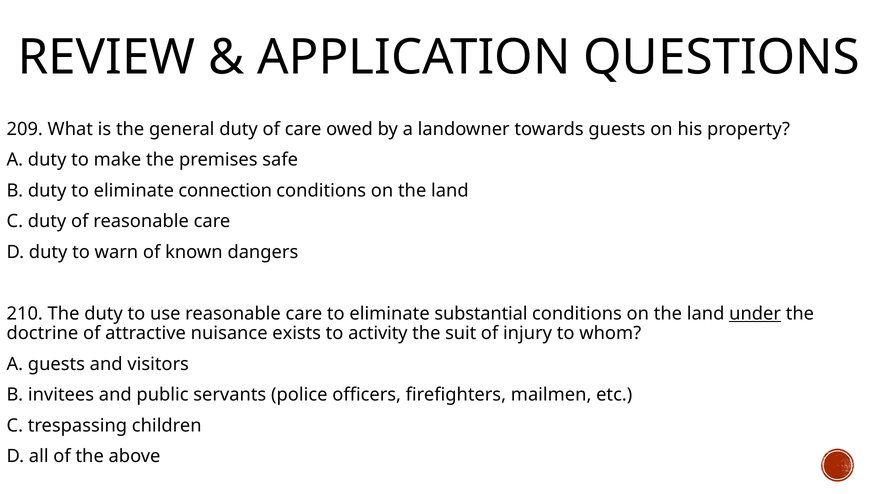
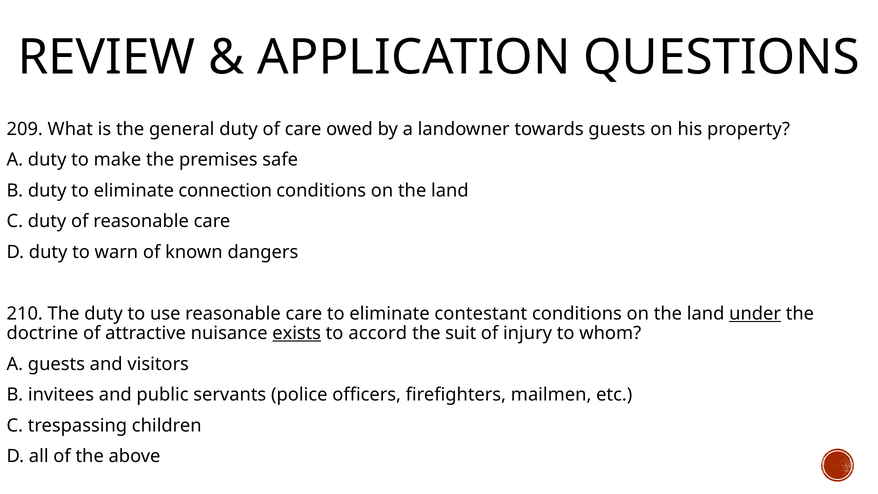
substantial: substantial -> contestant
exists underline: none -> present
activity: activity -> accord
